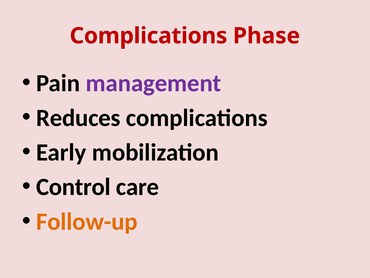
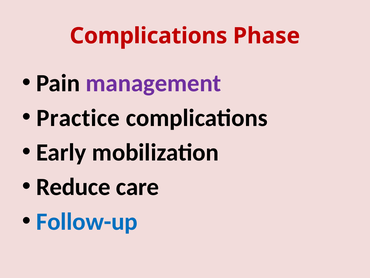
Reduces: Reduces -> Practice
Control: Control -> Reduce
Follow-up colour: orange -> blue
